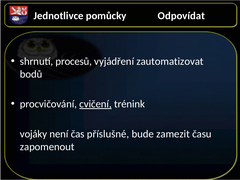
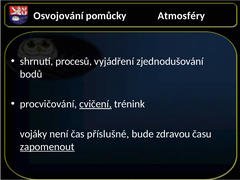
Jednotlivce: Jednotlivce -> Osvojování
Odpovídat: Odpovídat -> Atmosféry
zautomatizovat: zautomatizovat -> zjednodušování
zamezit: zamezit -> zdravou
zapomenout underline: none -> present
